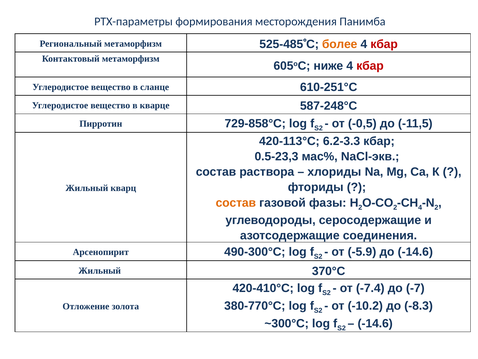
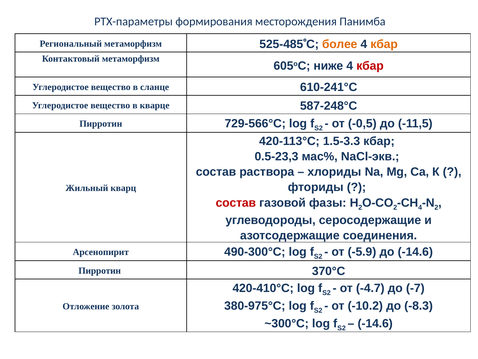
кбар at (384, 44) colour: red -> orange
610‑251°С: 610‑251°С -> 610‑241°С
729‑858°С: 729‑858°С -> 729‑566°С
6.2‑3.3: 6.2‑3.3 -> 1.5‑3.3
состав at (236, 203) colour: orange -> red
Жильный at (100, 270): Жильный -> Пирротин
-7.4: -7.4 -> -4.7
380‑770°С: 380‑770°С -> 380‑975°С
